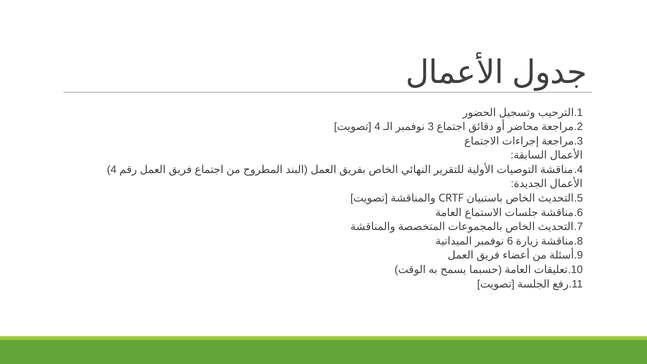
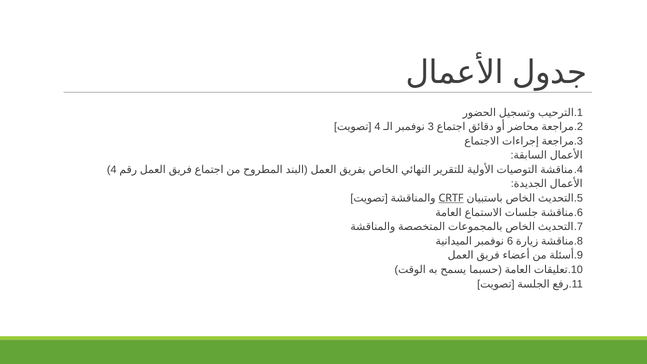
CRTF underline: none -> present
